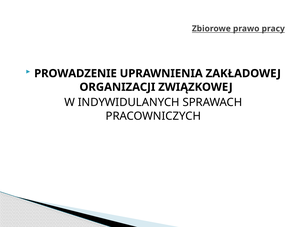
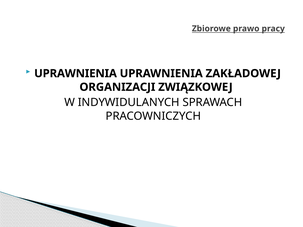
PROWADZENIE at (76, 74): PROWADZENIE -> UPRAWNIENIA
